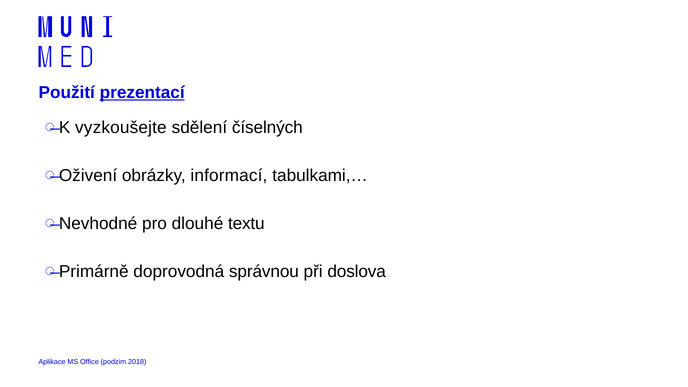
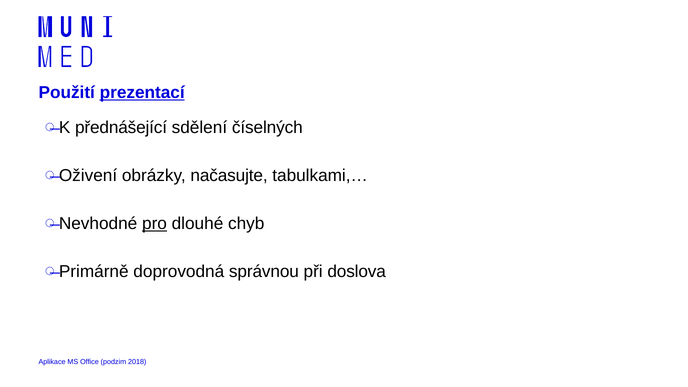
vyzkoušejte: vyzkoušejte -> přednášející
informací: informací -> načasujte
pro underline: none -> present
textu: textu -> chyb
